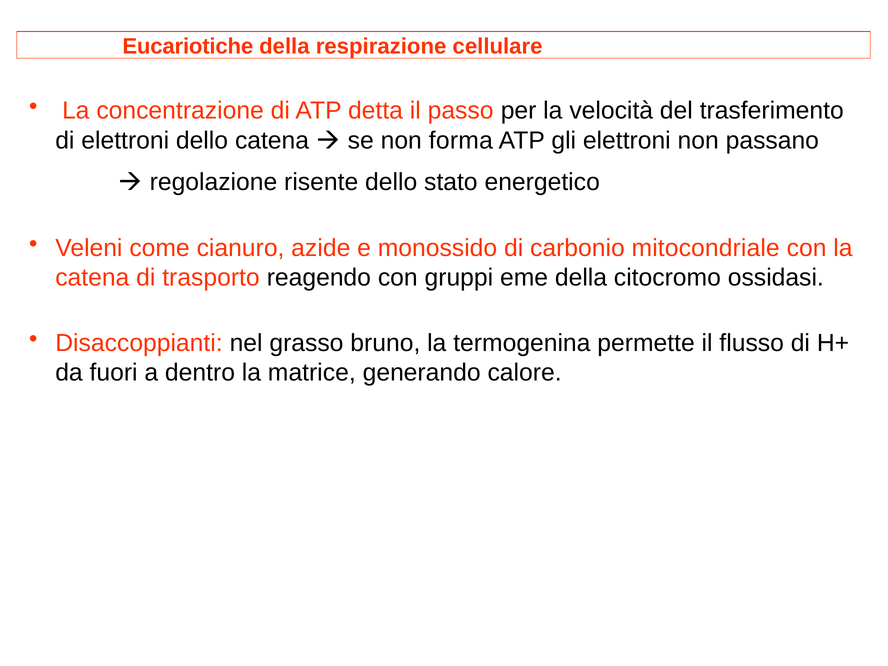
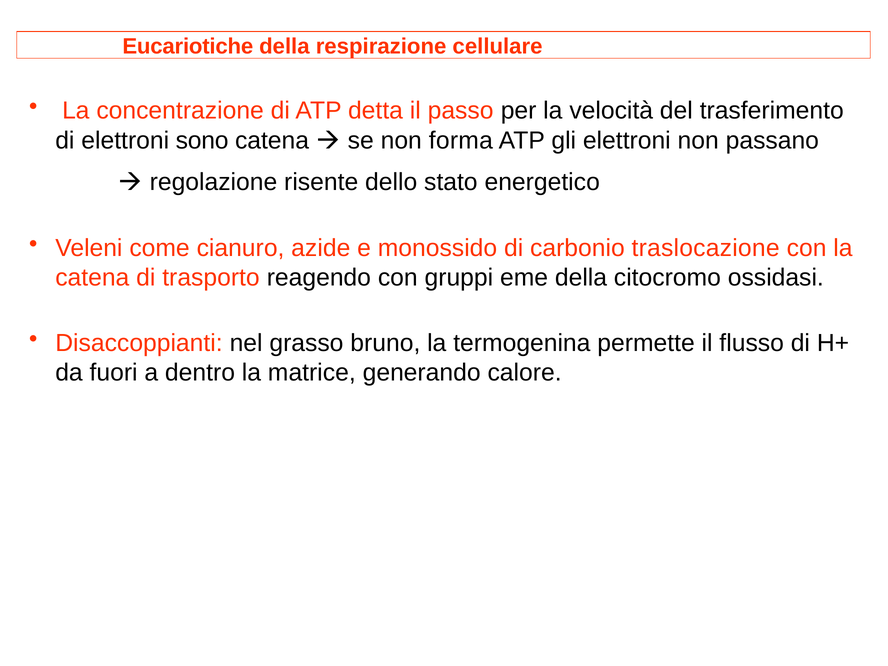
elettroni dello: dello -> sono
mitocondriale: mitocondriale -> traslocazione
